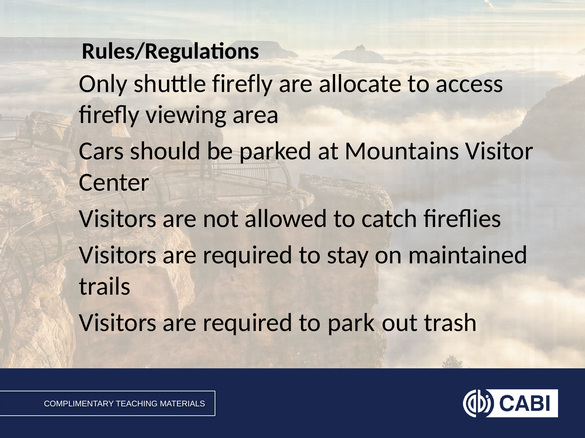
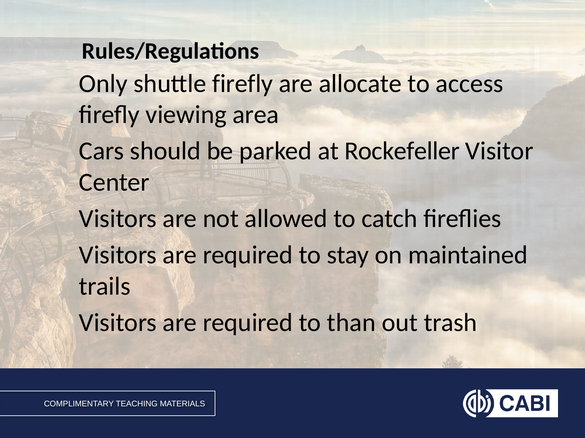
Mountains: Mountains -> Rockefeller
park: park -> than
